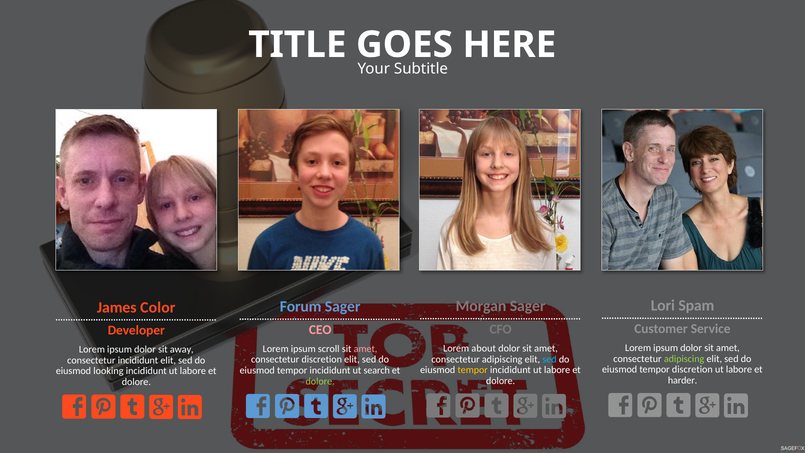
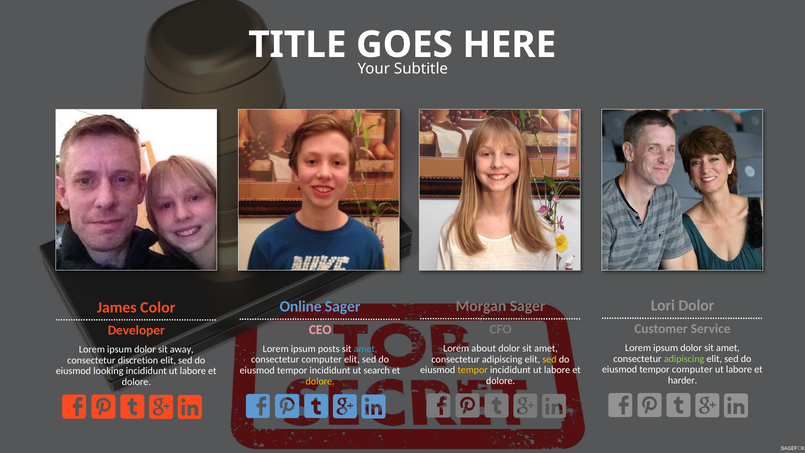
Lori Spam: Spam -> Dolor
Forum: Forum -> Online
scroll: scroll -> posts
amet at (366, 349) colour: pink -> light blue
sed at (550, 359) colour: light blue -> yellow
consectetur discretion: discretion -> computer
consectetur incididunt: incididunt -> discretion
tempor discretion: discretion -> computer
dolore at (320, 381) colour: light green -> yellow
